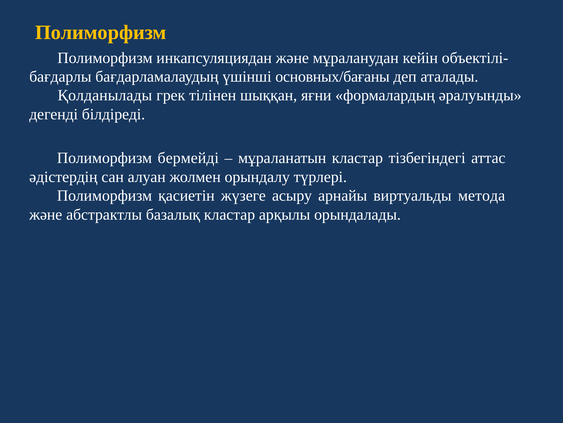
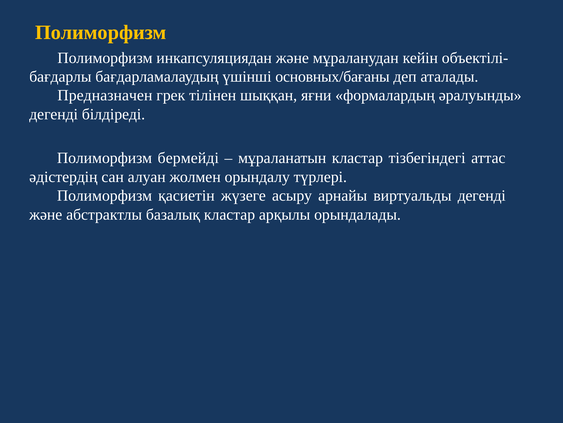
Қолданылады: Қолданылады -> Предназначен
виртуальды метода: метода -> дегенді
